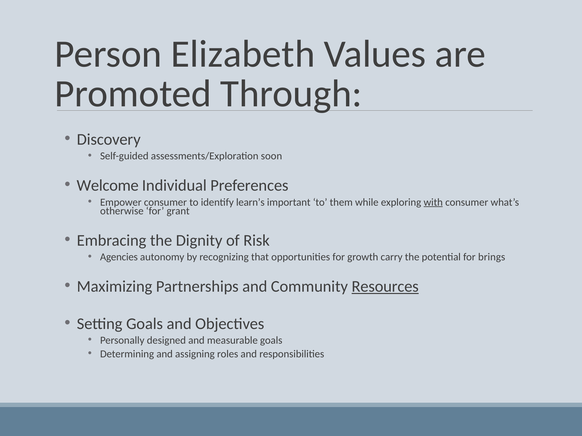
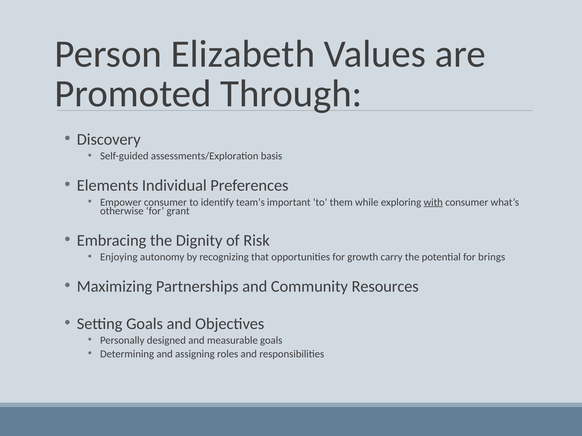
soon: soon -> basis
Welcome: Welcome -> Elements
learn’s: learn’s -> team’s
Agencies: Agencies -> Enjoying
Resources underline: present -> none
